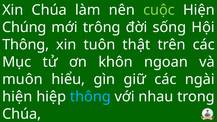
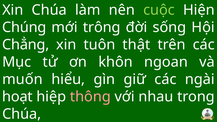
Thông at (26, 45): Thông -> Chẳng
muôn: muôn -> muốn
hiện at (17, 97): hiện -> hoạt
thông at (90, 97) colour: light blue -> pink
